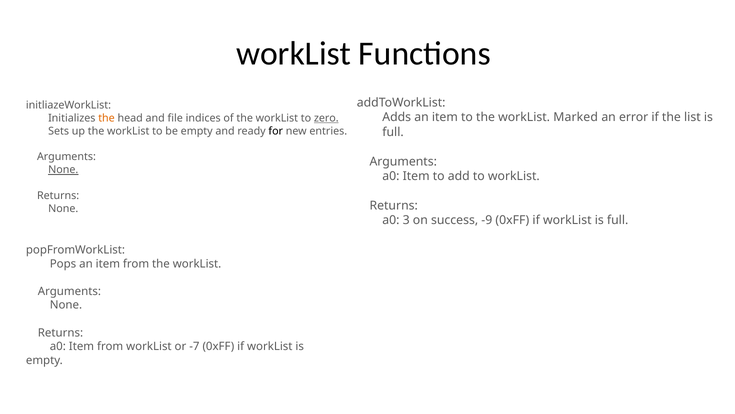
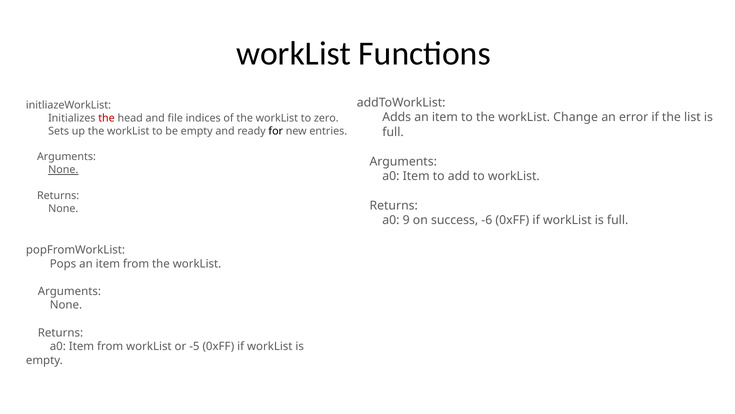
Marked: Marked -> Change
the at (107, 118) colour: orange -> red
zero underline: present -> none
3: 3 -> 9
-9: -9 -> -6
-7: -7 -> -5
